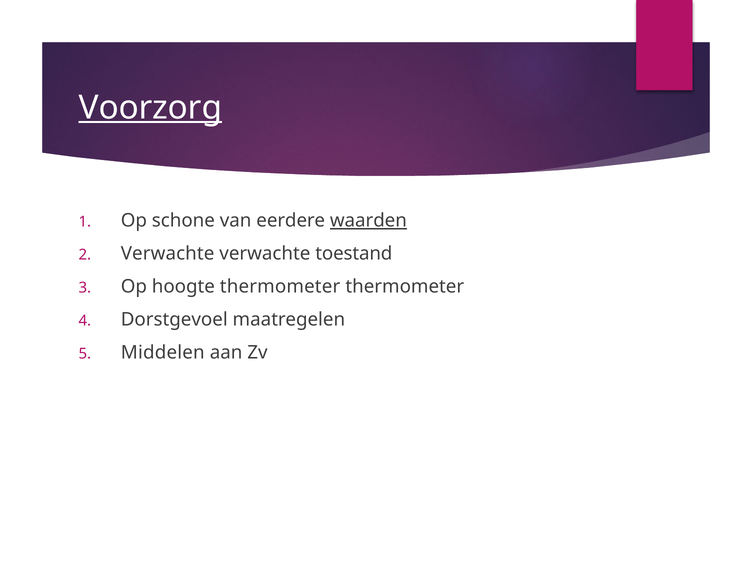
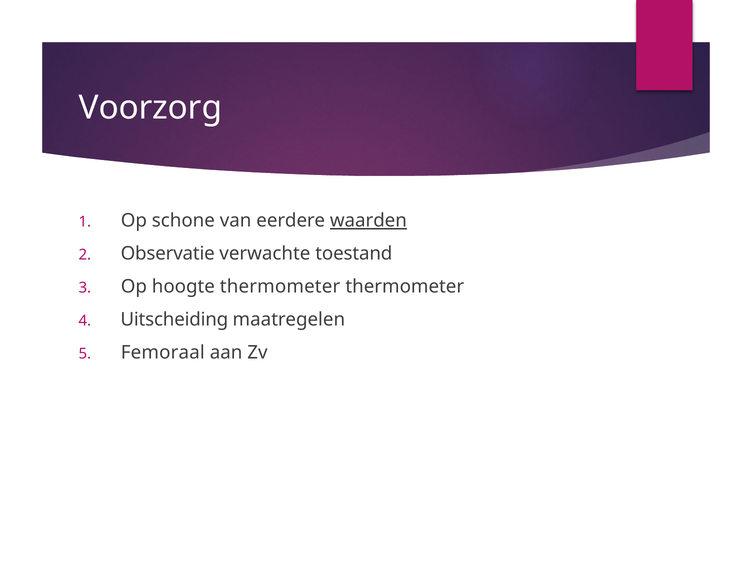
Voorzorg underline: present -> none
Verwachte at (168, 254): Verwachte -> Observatie
Dorstgevoel: Dorstgevoel -> Uitscheiding
Middelen: Middelen -> Femoraal
